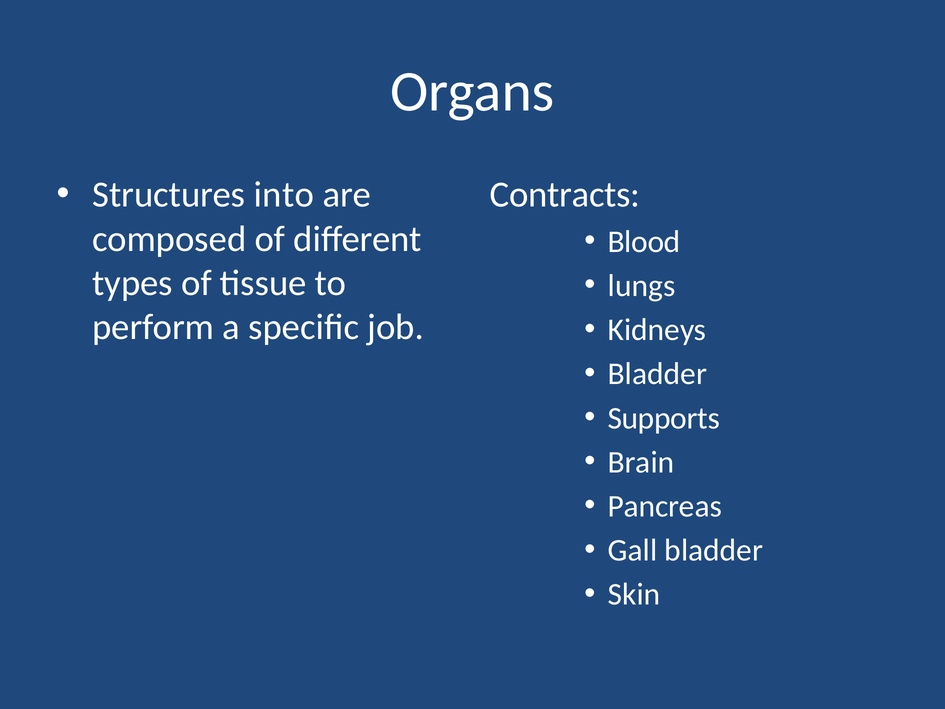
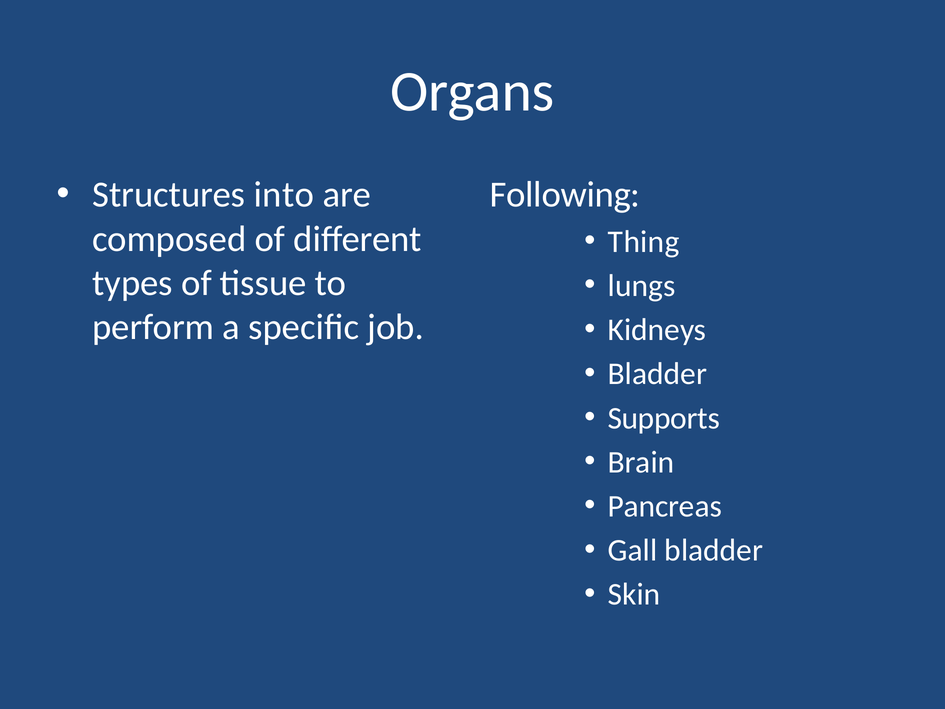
Contracts: Contracts -> Following
Blood: Blood -> Thing
